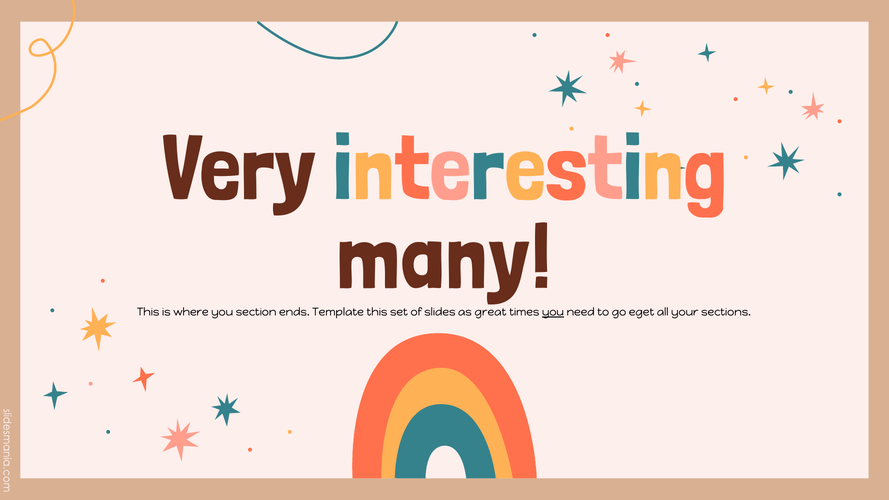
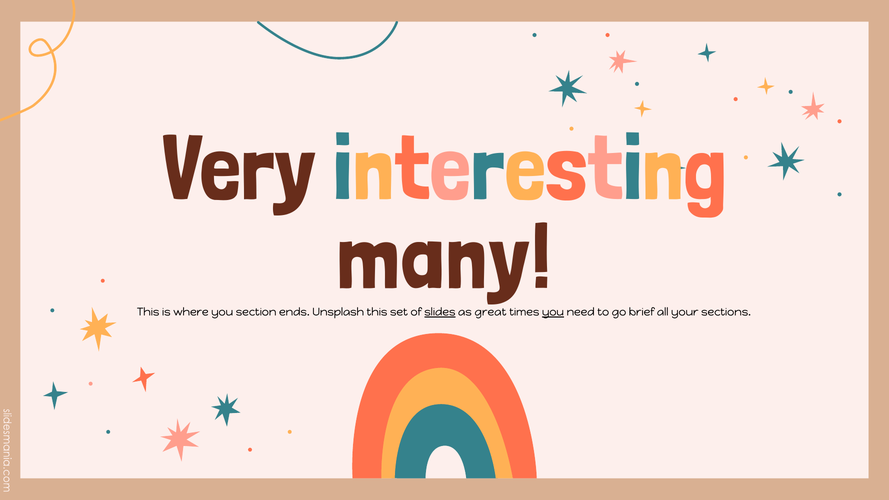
Template: Template -> Unsplash
slides underline: none -> present
eget: eget -> brief
